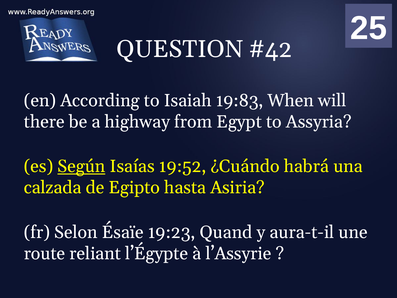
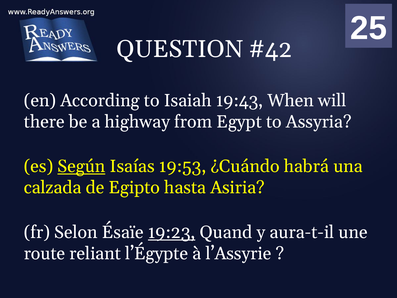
19:83: 19:83 -> 19:43
19:52: 19:52 -> 19:53
19:23 underline: none -> present
